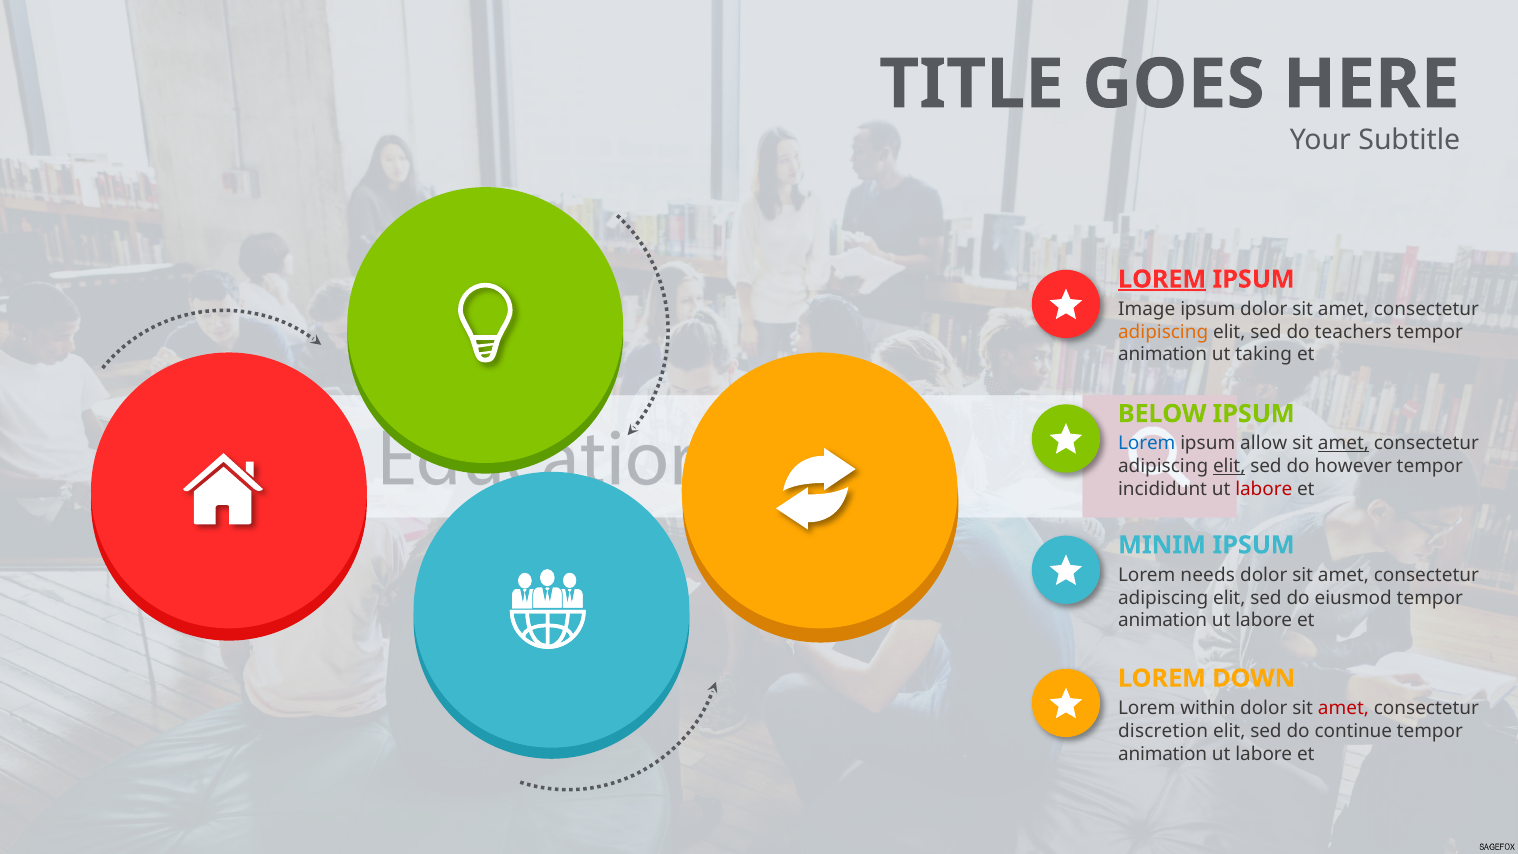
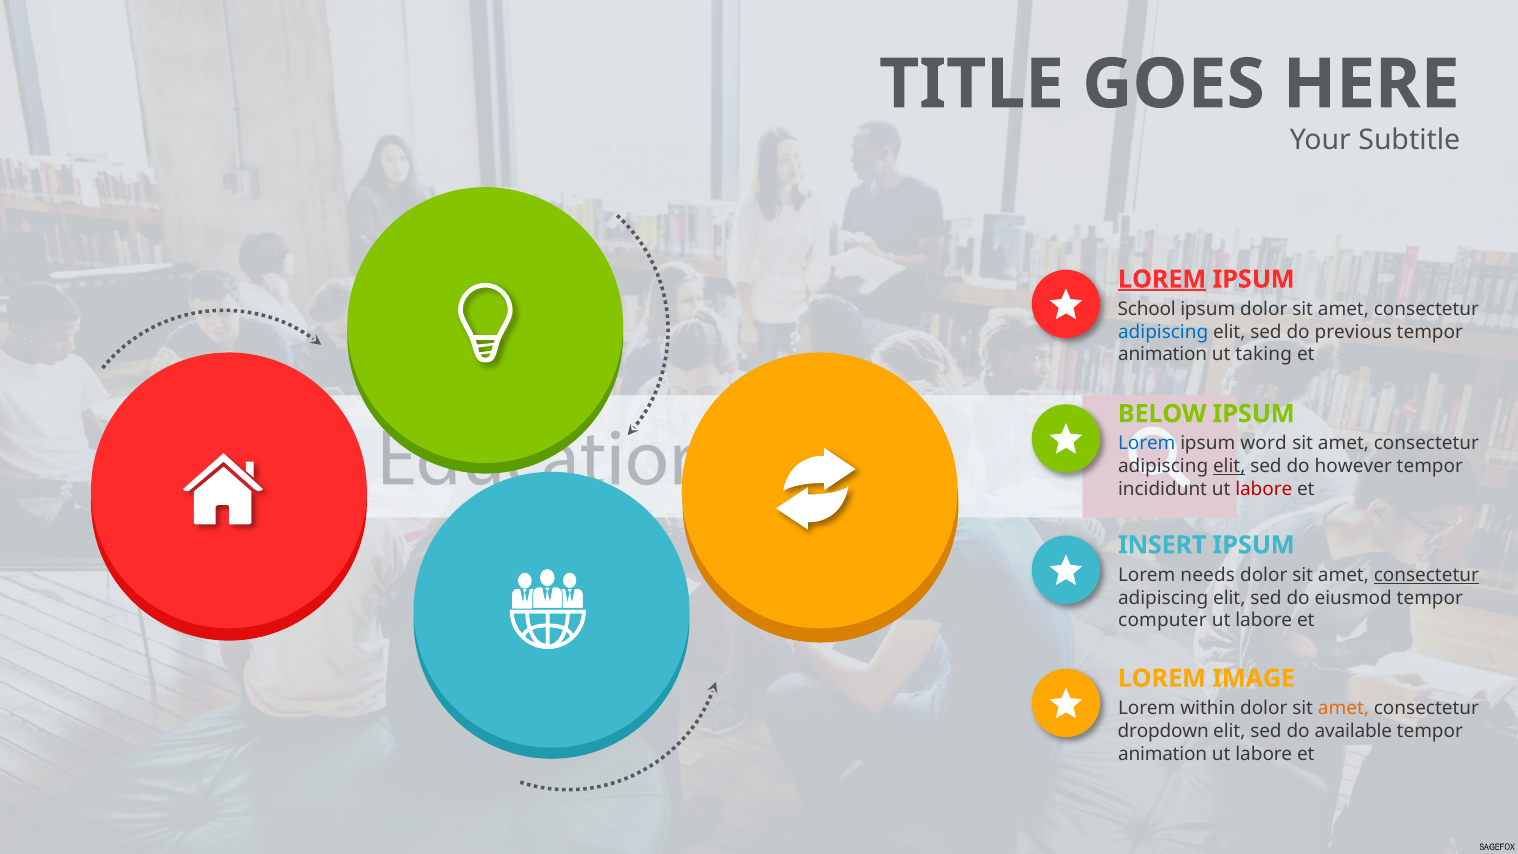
Image: Image -> School
adipiscing at (1163, 332) colour: orange -> blue
teachers: teachers -> previous
allow: allow -> word
amet at (1343, 444) underline: present -> none
MINIM: MINIM -> INSERT
consectetur at (1426, 575) underline: none -> present
animation at (1163, 620): animation -> computer
DOWN: DOWN -> IMAGE
amet at (1343, 708) colour: red -> orange
discretion: discretion -> dropdown
continue: continue -> available
